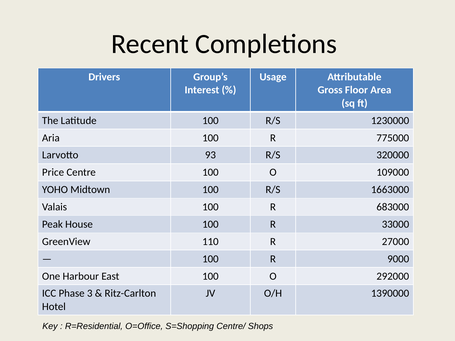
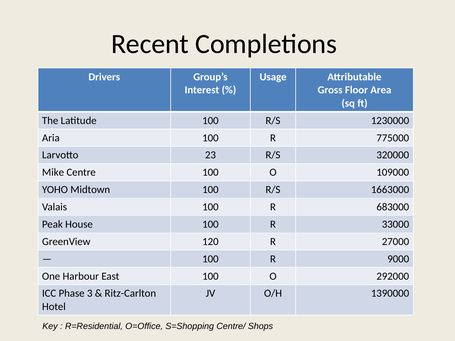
93: 93 -> 23
Price: Price -> Mike
110: 110 -> 120
